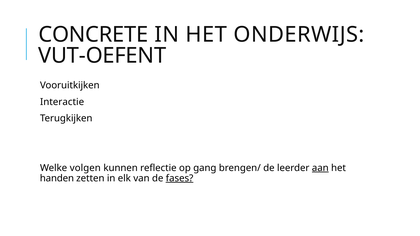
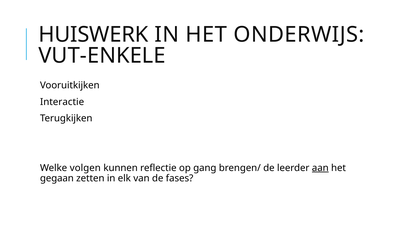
CONCRETE: CONCRETE -> HUISWERK
VUT-OEFENT: VUT-OEFENT -> VUT-ENKELE
handen: handen -> gegaan
fases underline: present -> none
